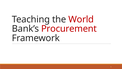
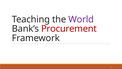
World colour: red -> purple
